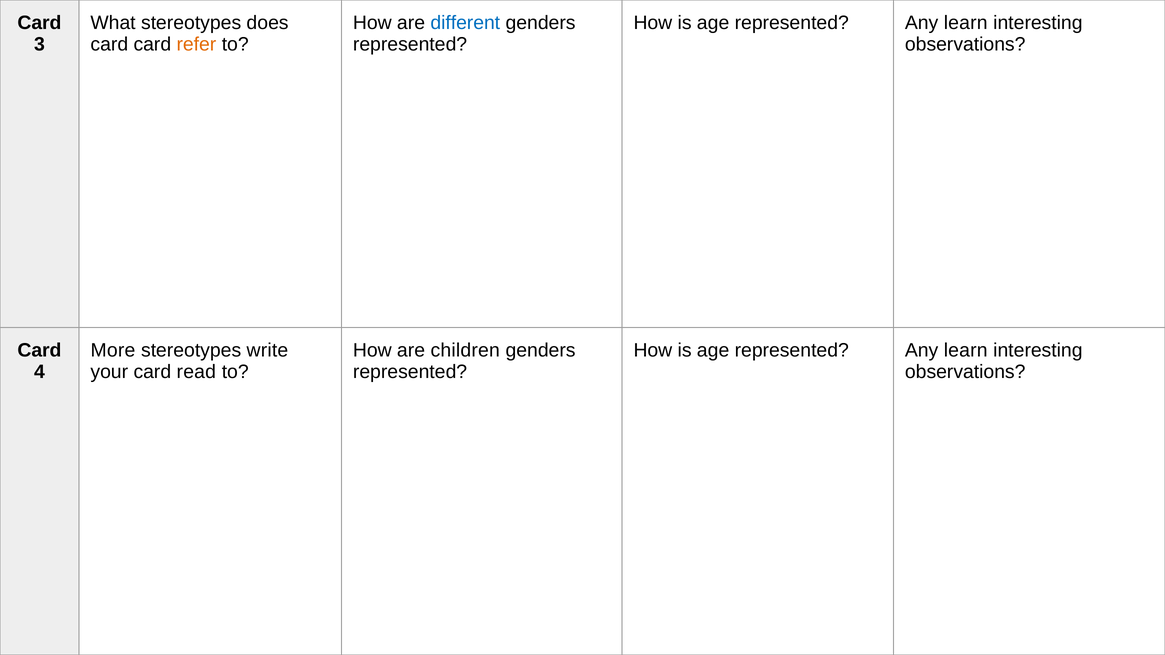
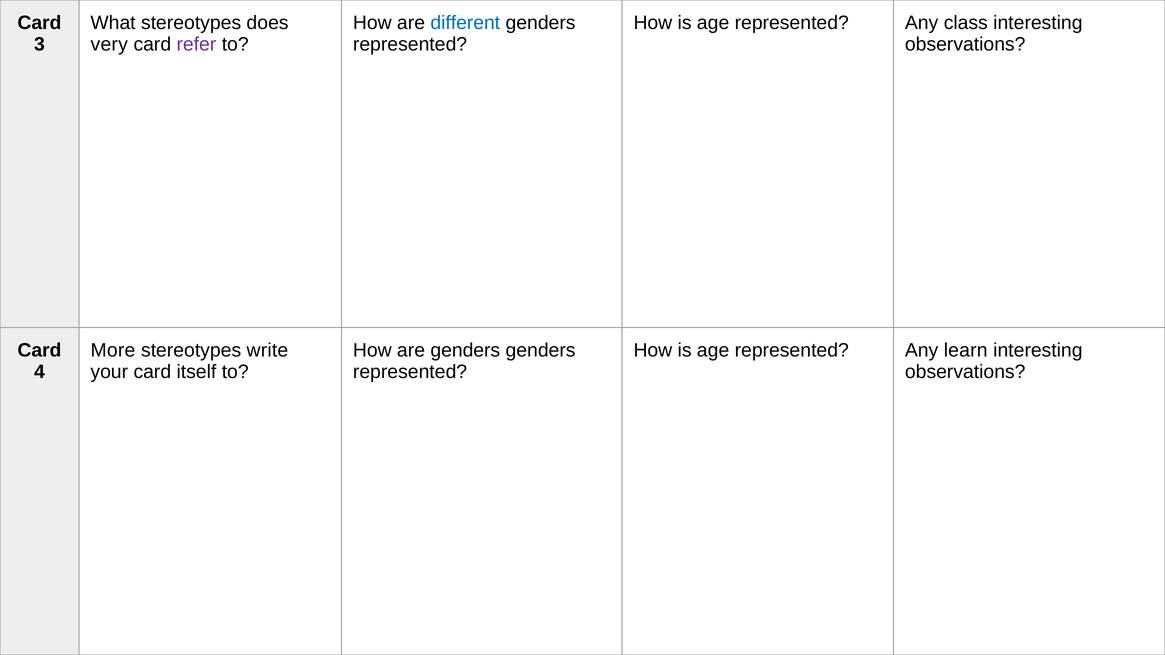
learn at (966, 23): learn -> class
card at (109, 45): card -> very
refer colour: orange -> purple
are children: children -> genders
read: read -> itself
